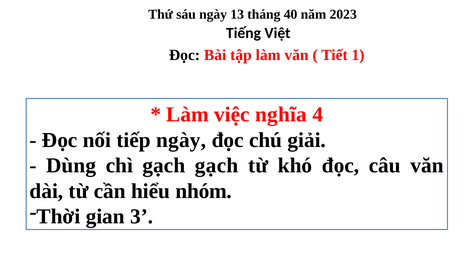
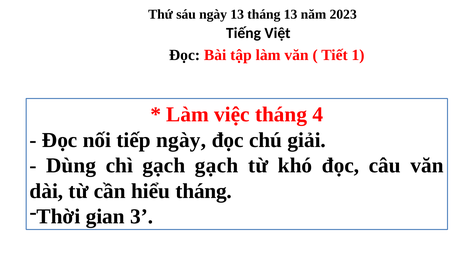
tháng 40: 40 -> 13
việc nghĩa: nghĩa -> tháng
hiểu nhóm: nhóm -> tháng
